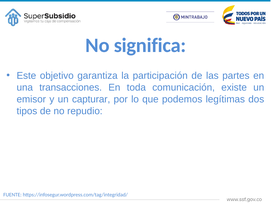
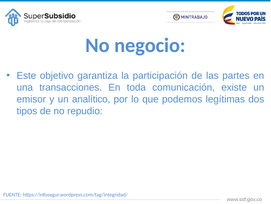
significa: significa -> negocio
capturar: capturar -> analítico
